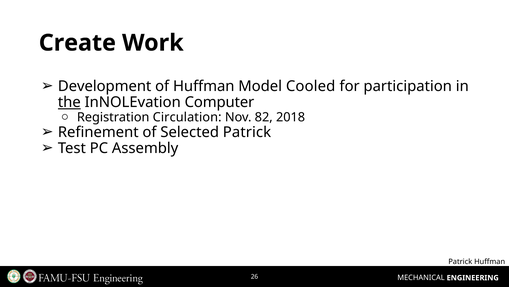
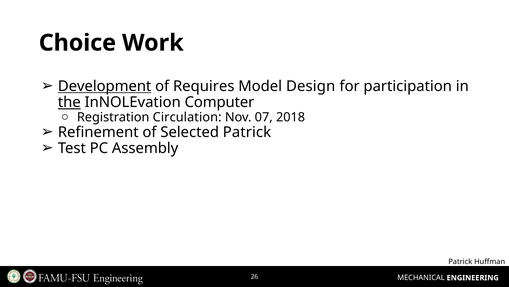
Create: Create -> Choice
Development underline: none -> present
of Huffman: Huffman -> Requires
Cooled: Cooled -> Design
82: 82 -> 07
